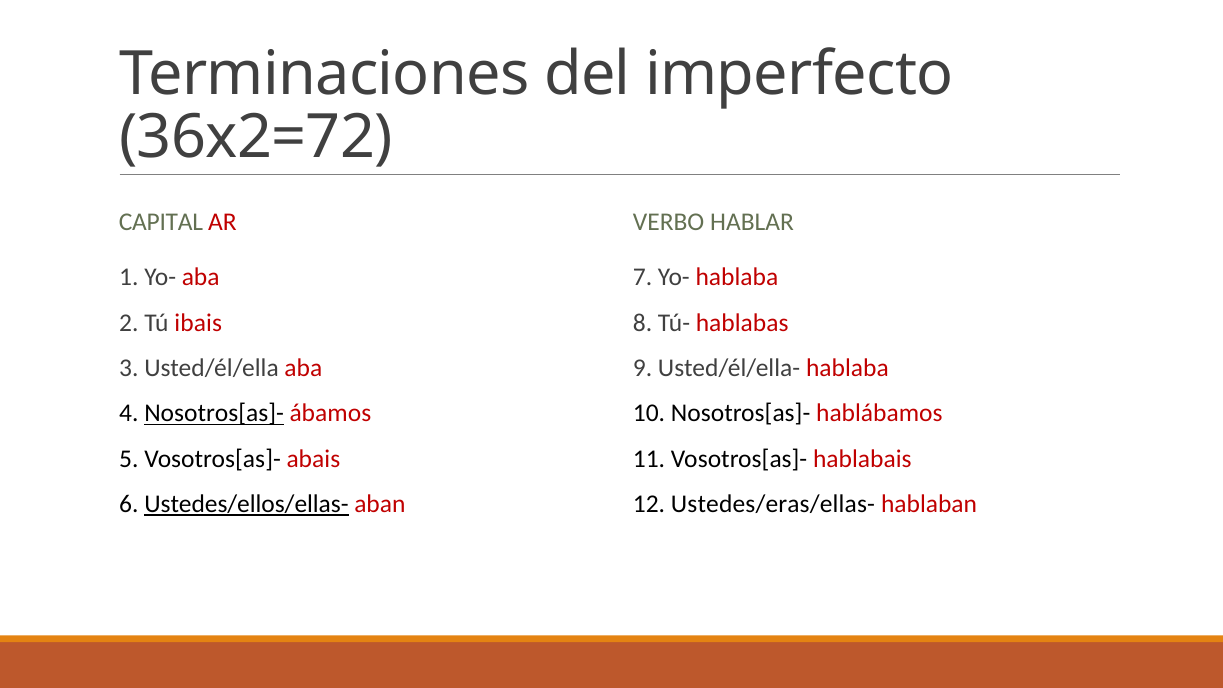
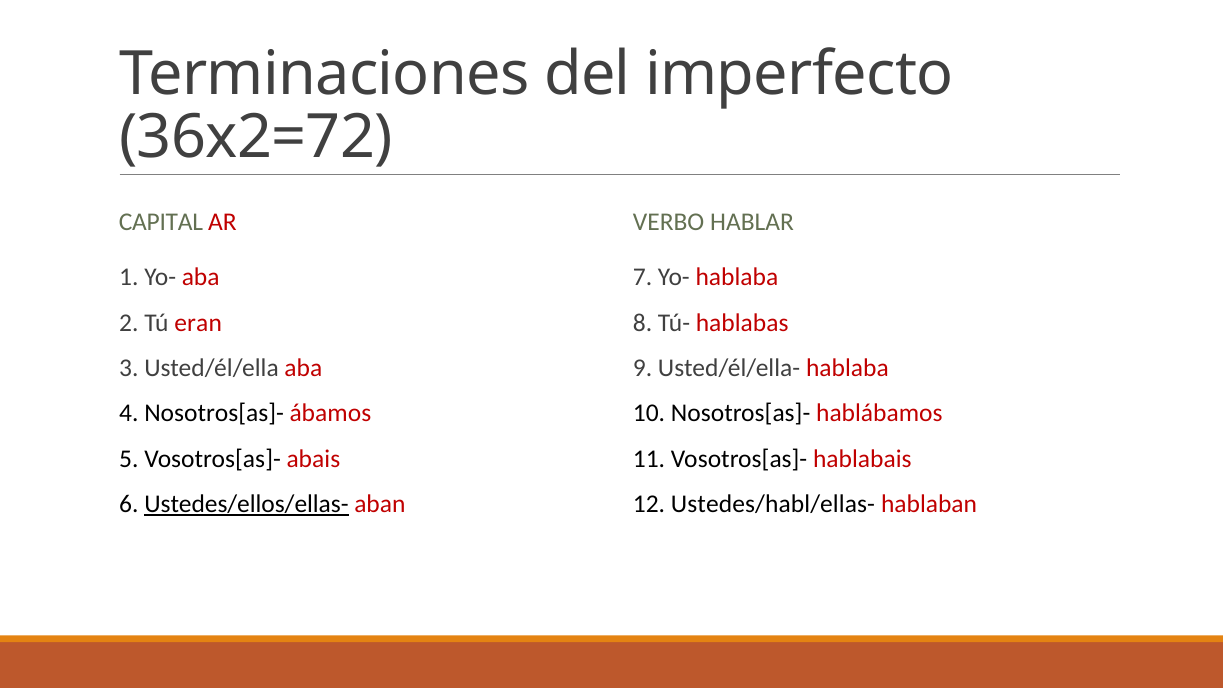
ibais: ibais -> eran
Nosotros[as]- at (214, 413) underline: present -> none
Ustedes/eras/ellas-: Ustedes/eras/ellas- -> Ustedes/habl/ellas-
